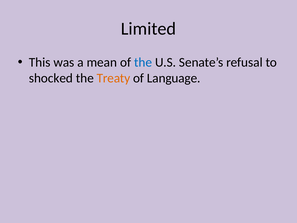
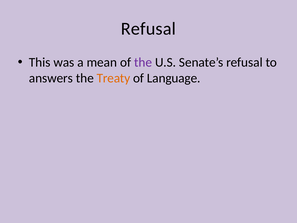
Limited at (148, 29): Limited -> Refusal
the at (143, 62) colour: blue -> purple
shocked: shocked -> answers
